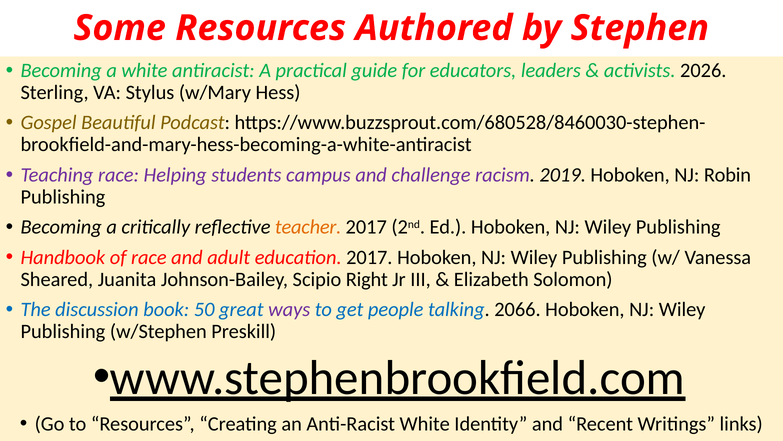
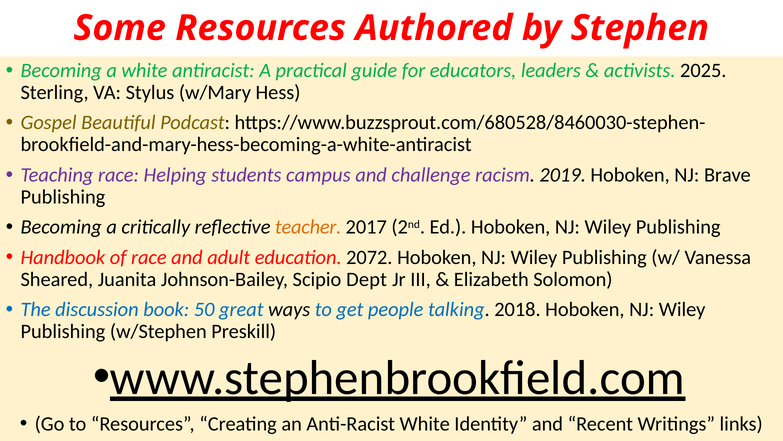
2026: 2026 -> 2025
Robin: Robin -> Brave
education 2017: 2017 -> 2072
Right: Right -> Dept
ways colour: purple -> black
2066: 2066 -> 2018
